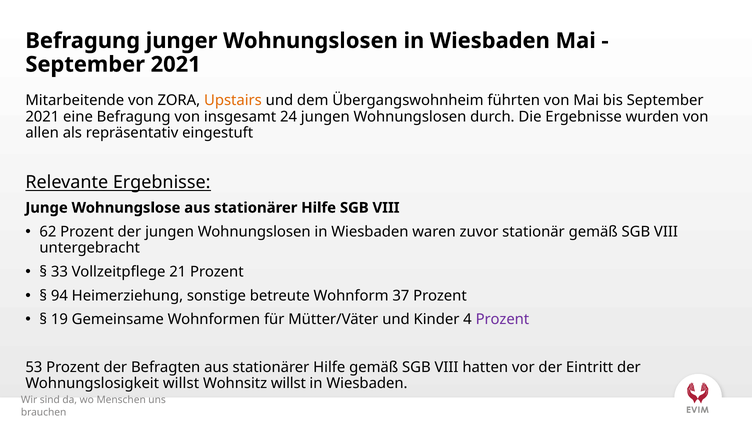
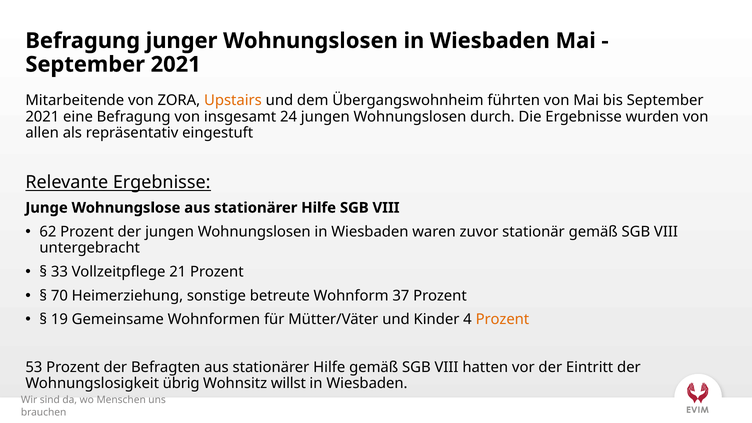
94: 94 -> 70
Prozent at (502, 320) colour: purple -> orange
Wohnungslosigkeit willst: willst -> übrig
